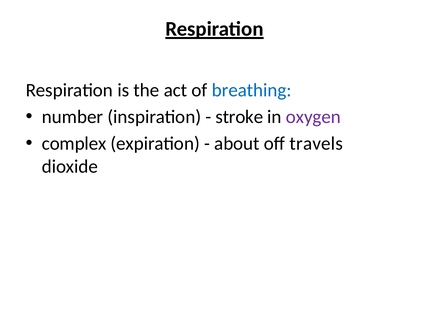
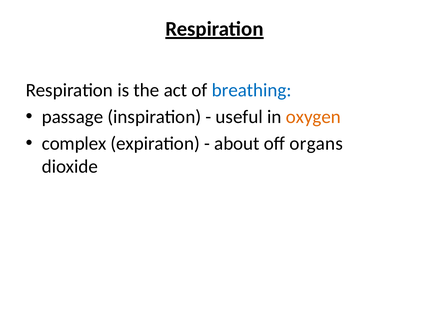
number: number -> passage
stroke: stroke -> useful
oxygen colour: purple -> orange
travels: travels -> organs
